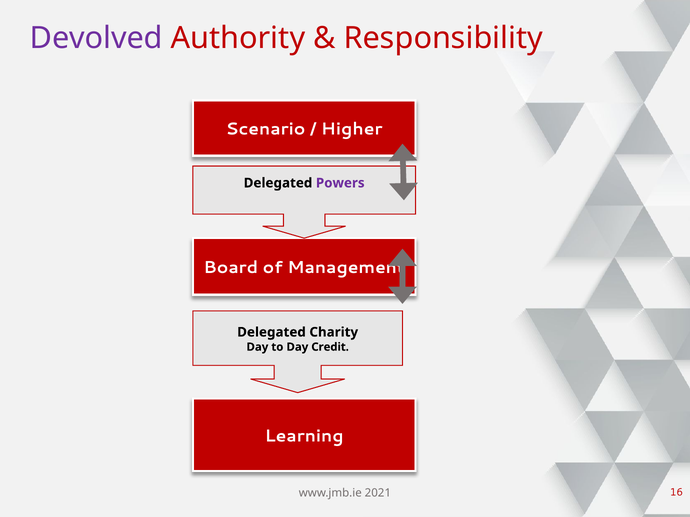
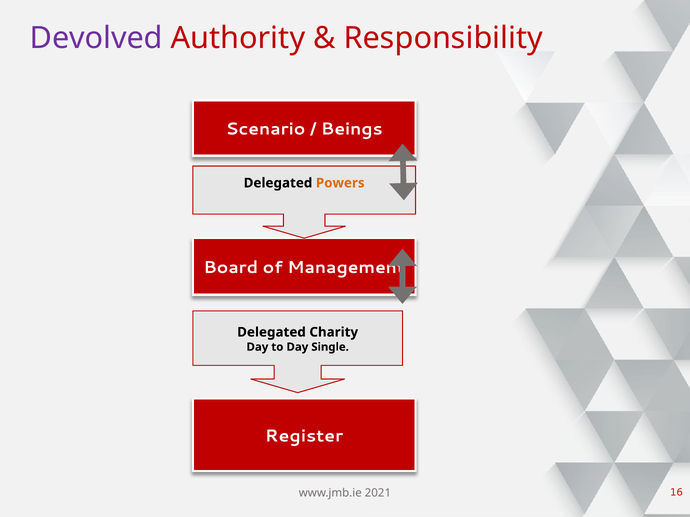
Higher: Higher -> Beings
Powers colour: purple -> orange
Credit: Credit -> Single
Learning: Learning -> Register
